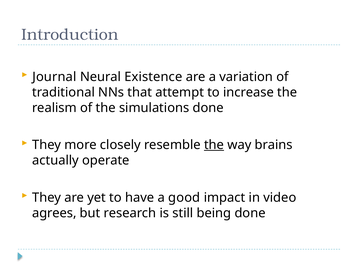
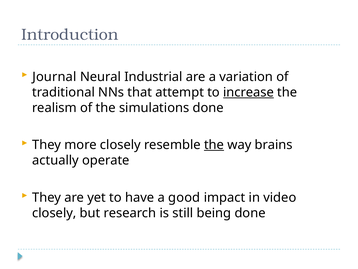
Existence: Existence -> Industrial
increase underline: none -> present
agrees at (54, 213): agrees -> closely
